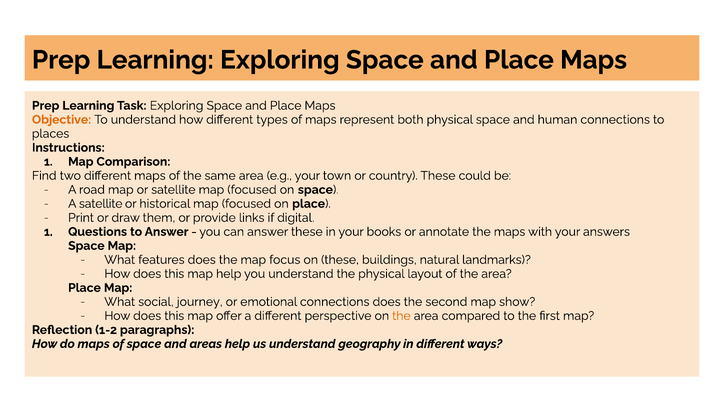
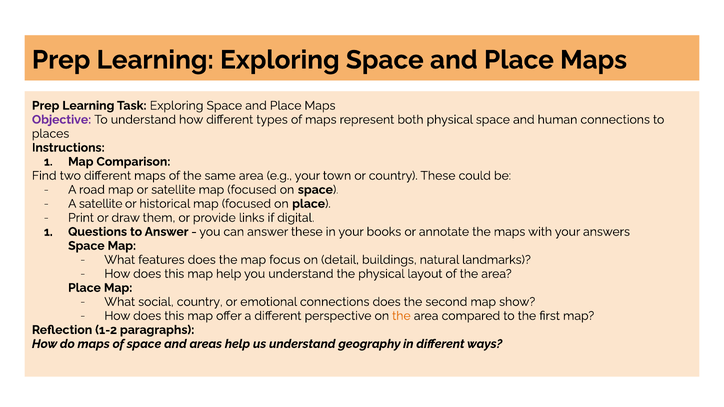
Objective colour: orange -> purple
on these: these -> detail
social journey: journey -> country
